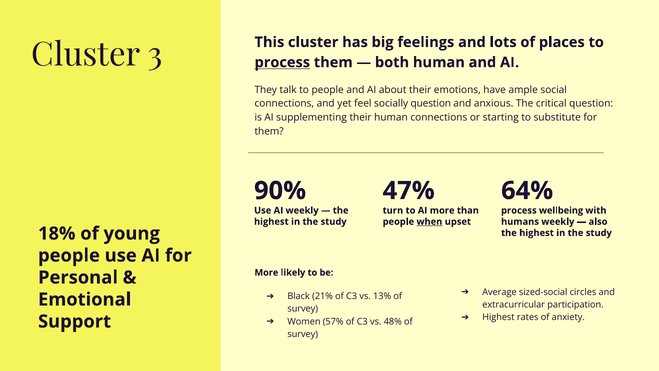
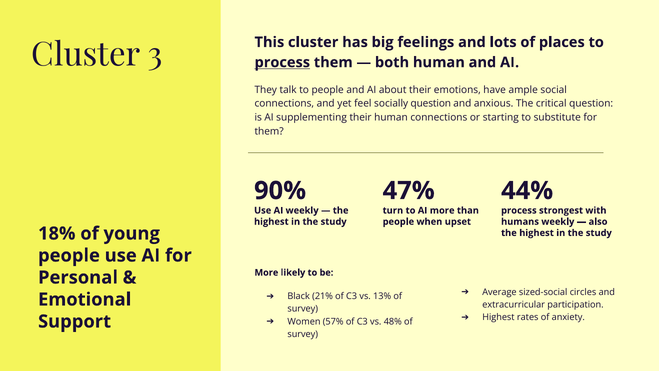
64%: 64% -> 44%
wellbeing: wellbeing -> strongest
when underline: present -> none
